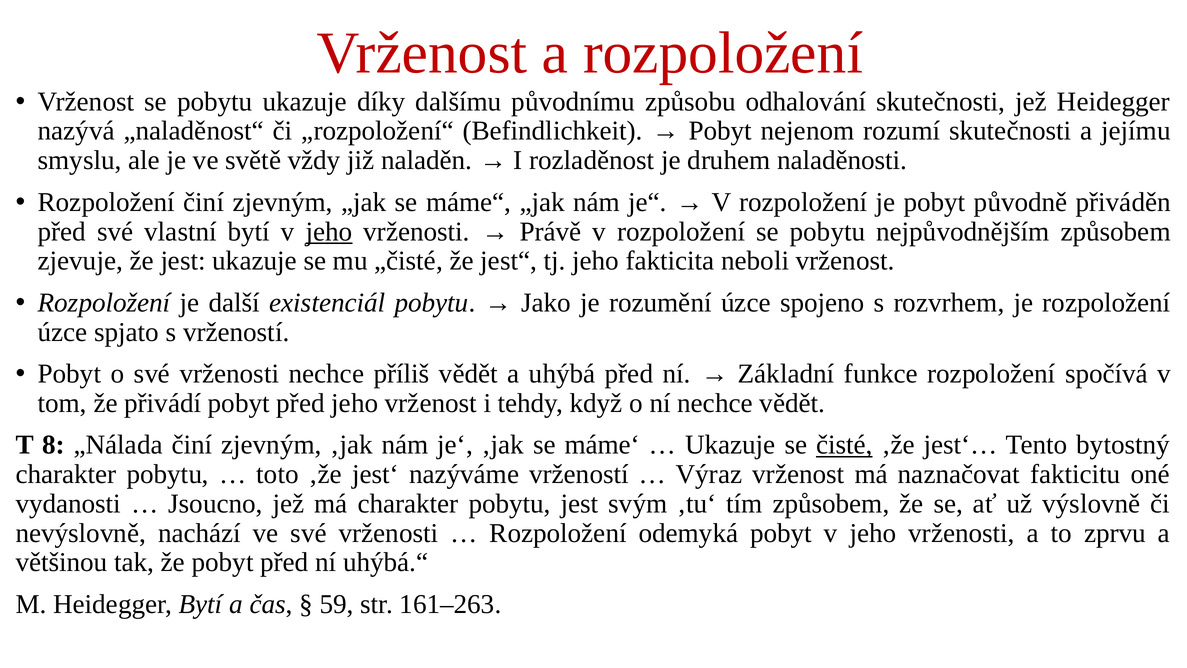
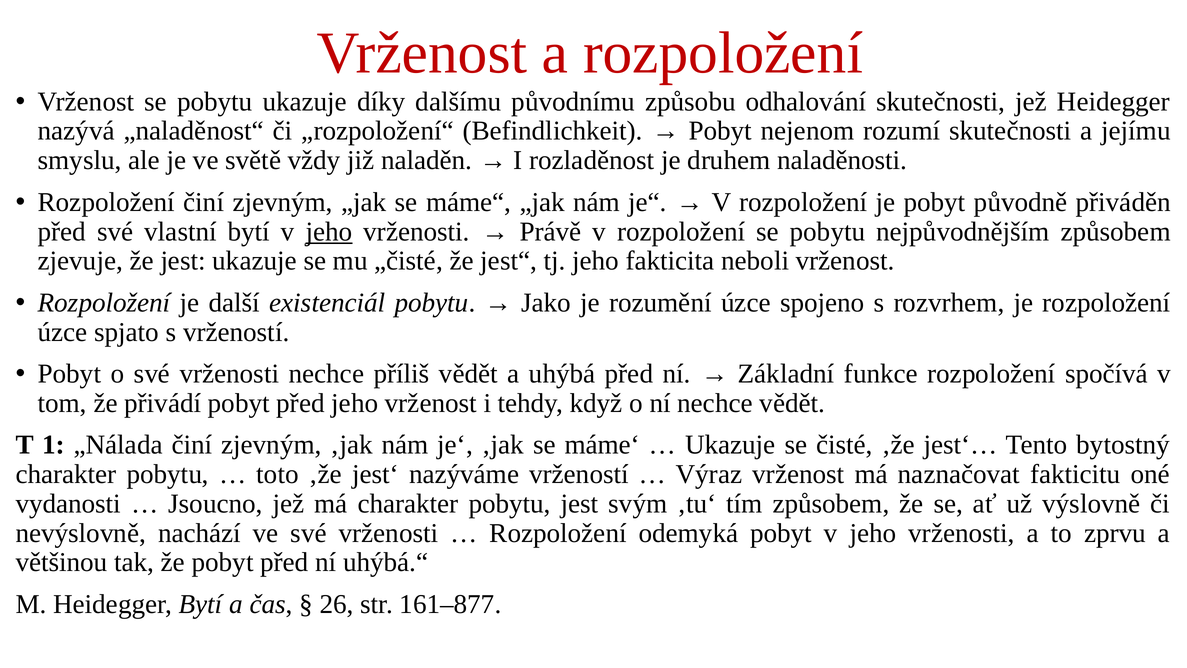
8: 8 -> 1
čisté underline: present -> none
59: 59 -> 26
161–263: 161–263 -> 161–877
